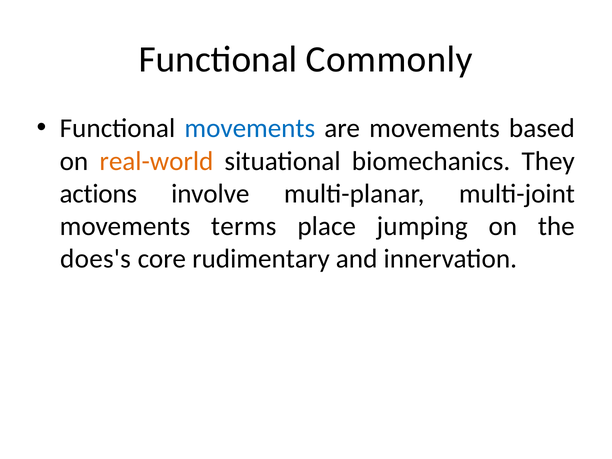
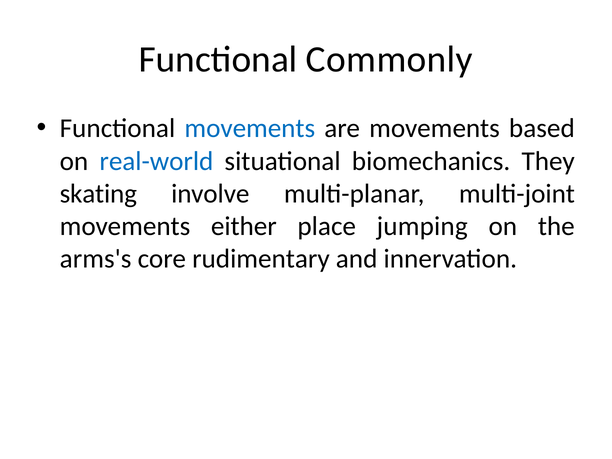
real-world colour: orange -> blue
actions: actions -> skating
terms: terms -> either
does's: does's -> arms's
